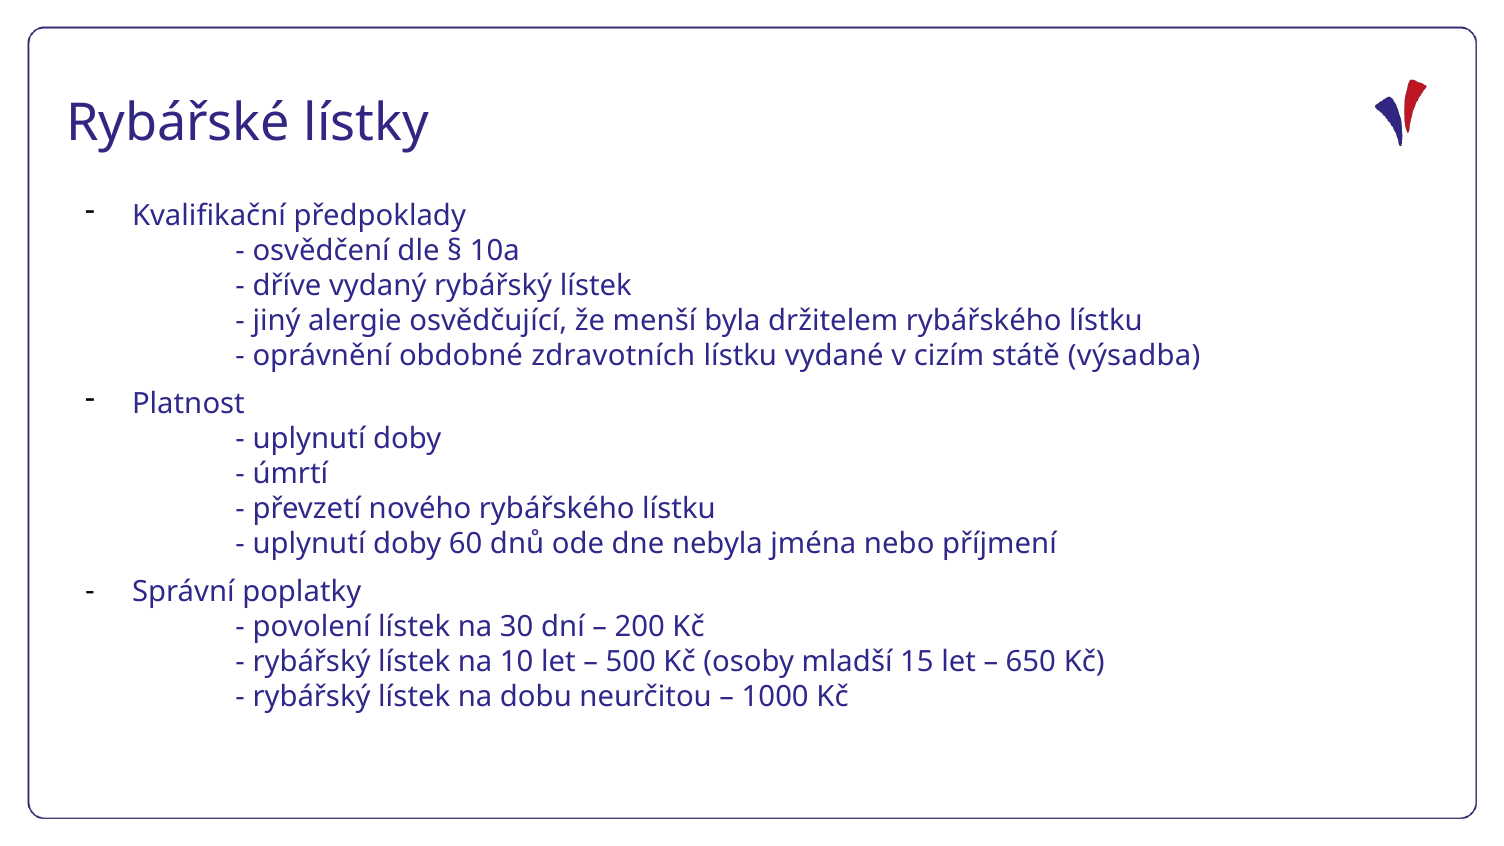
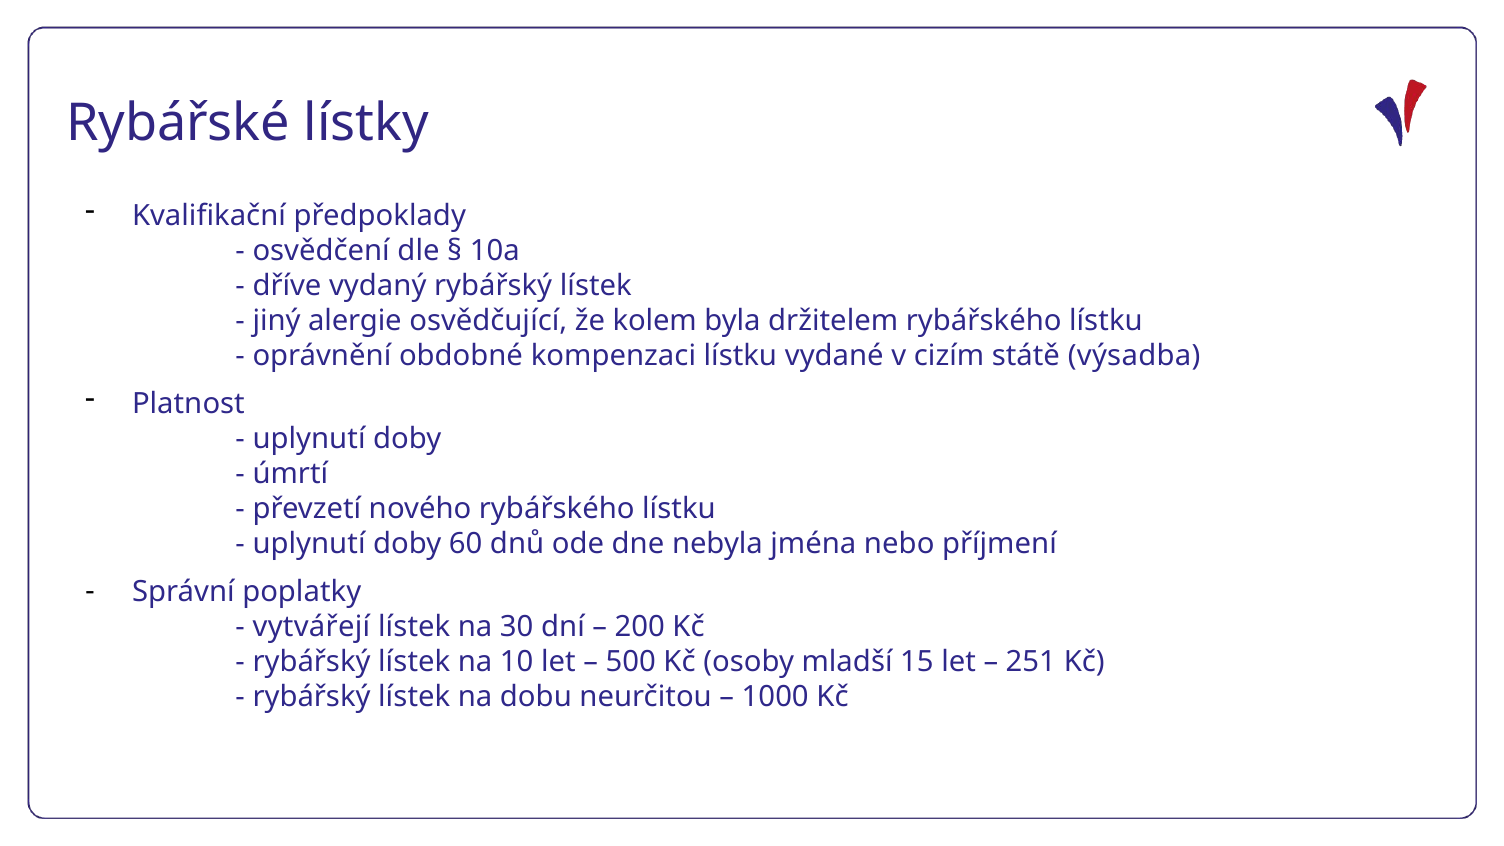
menší: menší -> kolem
zdravotních: zdravotních -> kompenzaci
povolení: povolení -> vytvářejí
650: 650 -> 251
